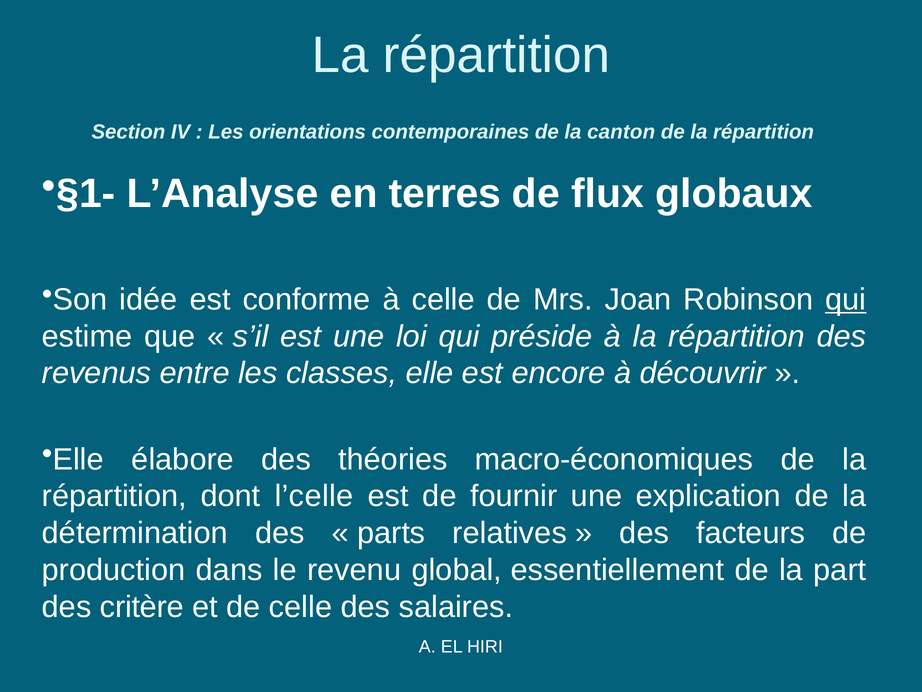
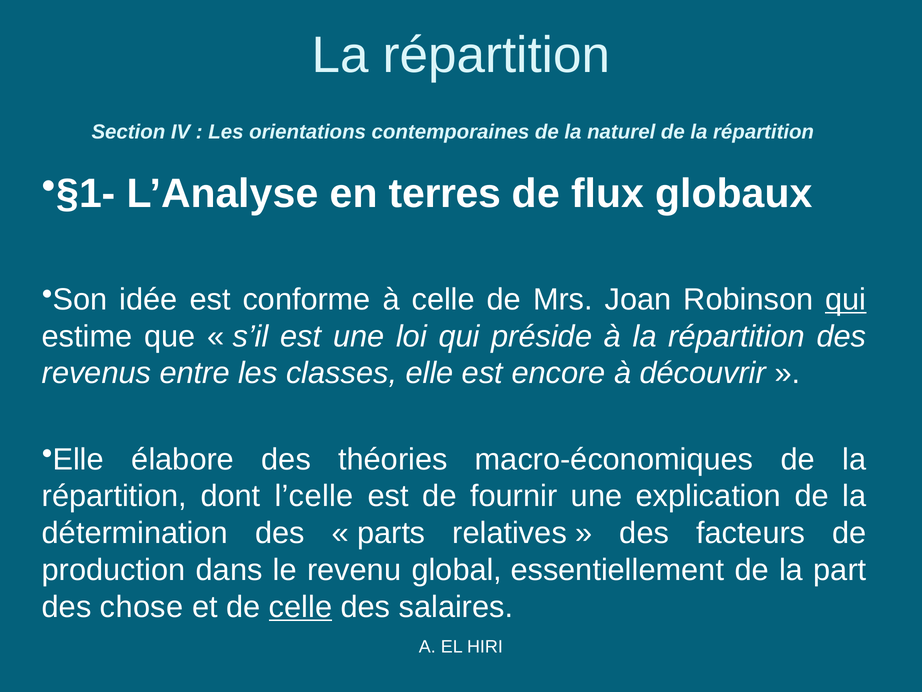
canton: canton -> naturel
critère: critère -> chose
celle at (301, 607) underline: none -> present
